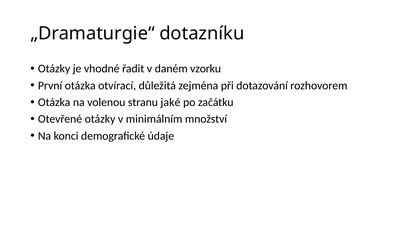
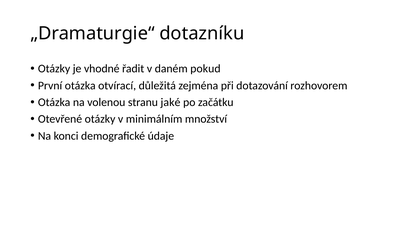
vzorku: vzorku -> pokud
